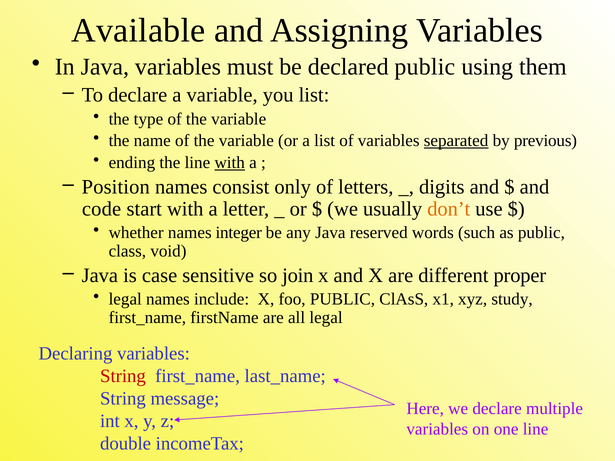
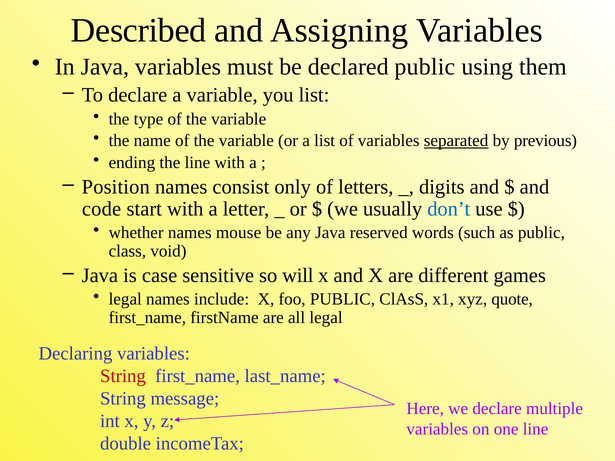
Available: Available -> Described
with at (230, 163) underline: present -> none
don’t colour: orange -> blue
integer: integer -> mouse
join: join -> will
proper: proper -> games
study: study -> quote
